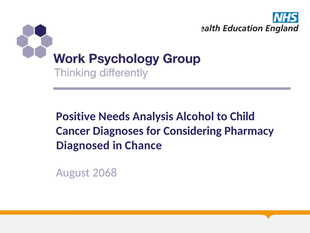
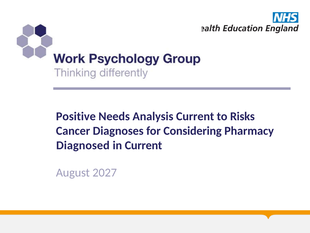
Analysis Alcohol: Alcohol -> Current
Child: Child -> Risks
in Chance: Chance -> Current
2068: 2068 -> 2027
